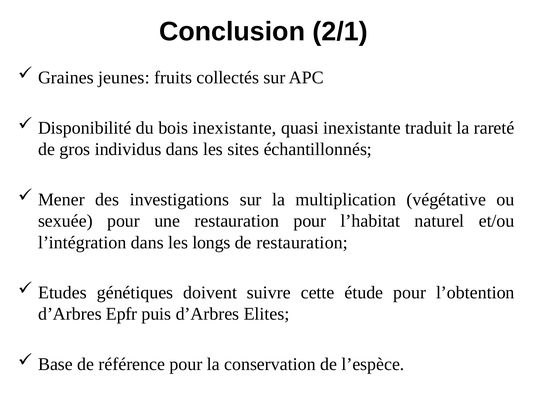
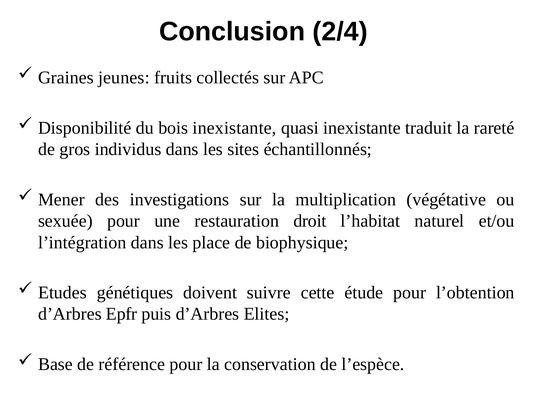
2/1: 2/1 -> 2/4
restauration pour: pour -> droit
longs: longs -> place
de restauration: restauration -> biophysique
